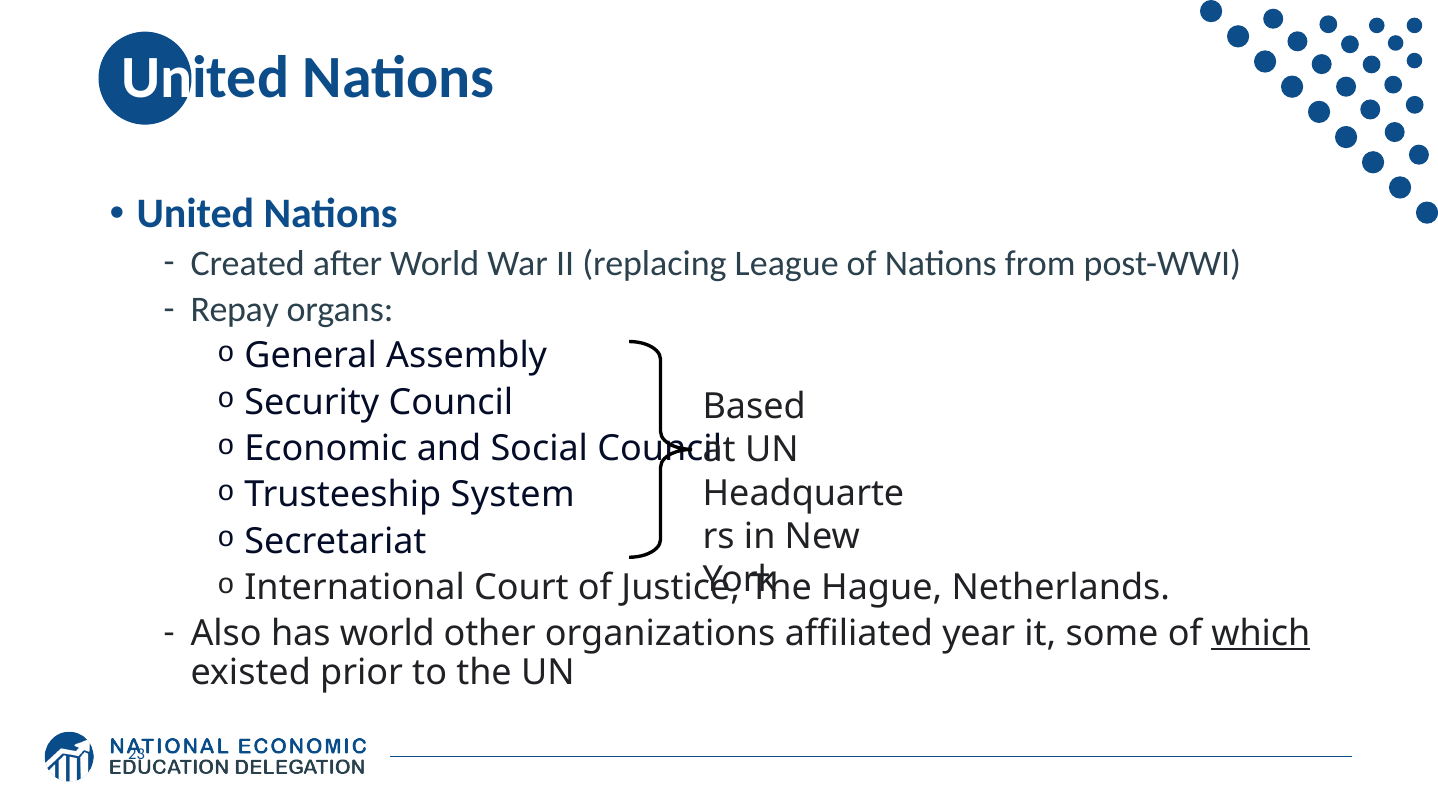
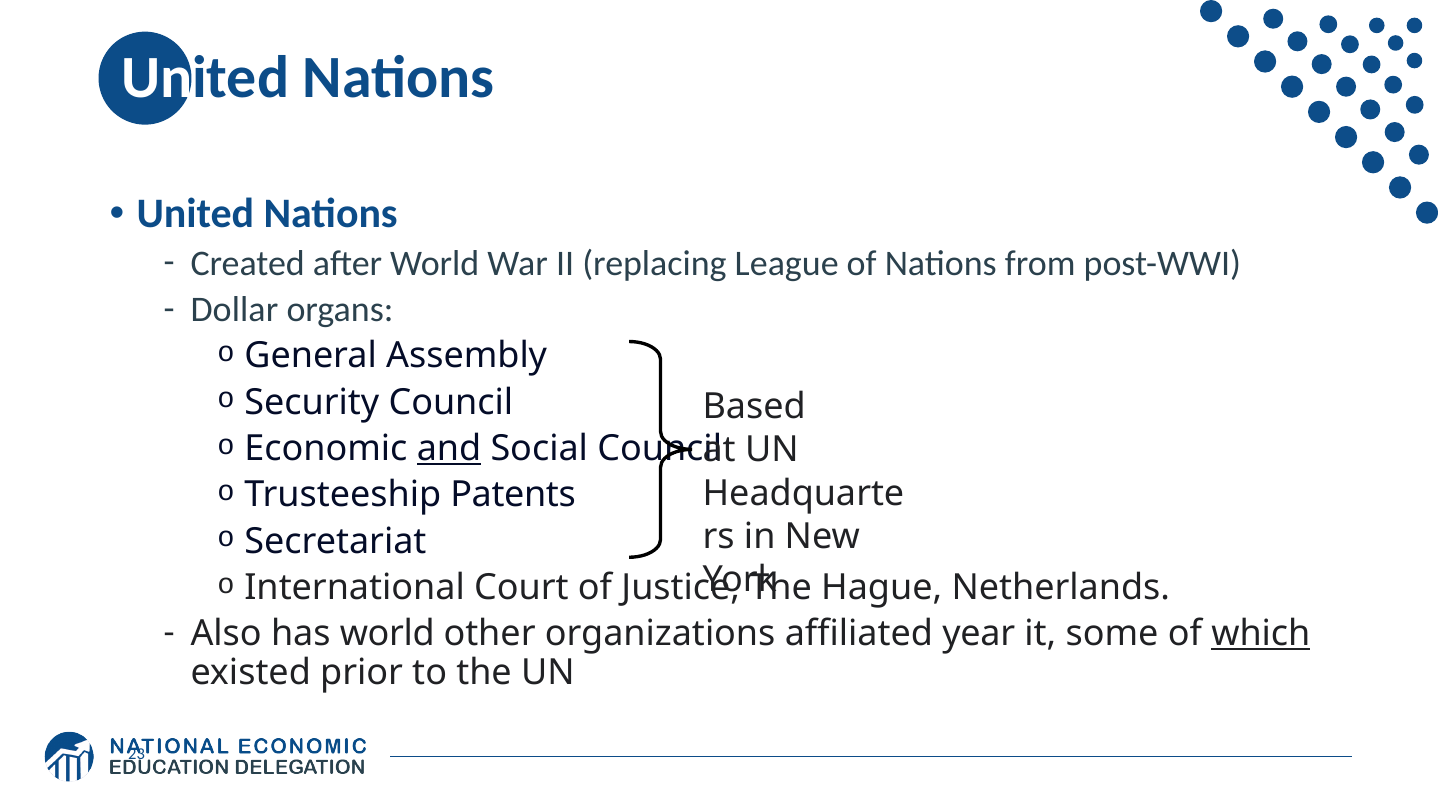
Repay: Repay -> Dollar
and underline: none -> present
System: System -> Patents
